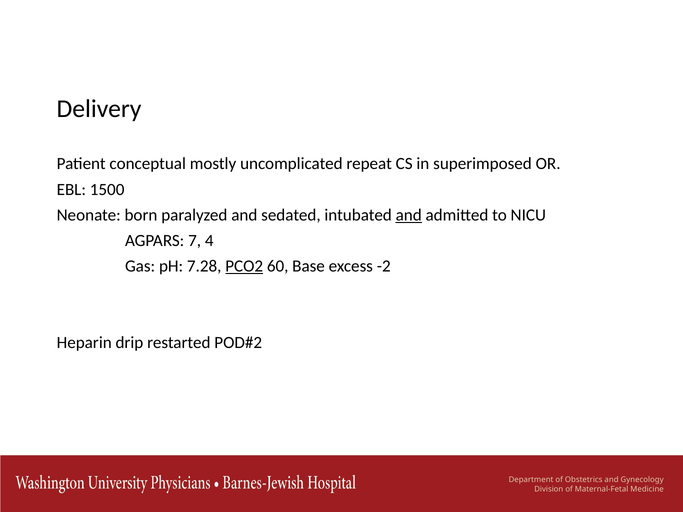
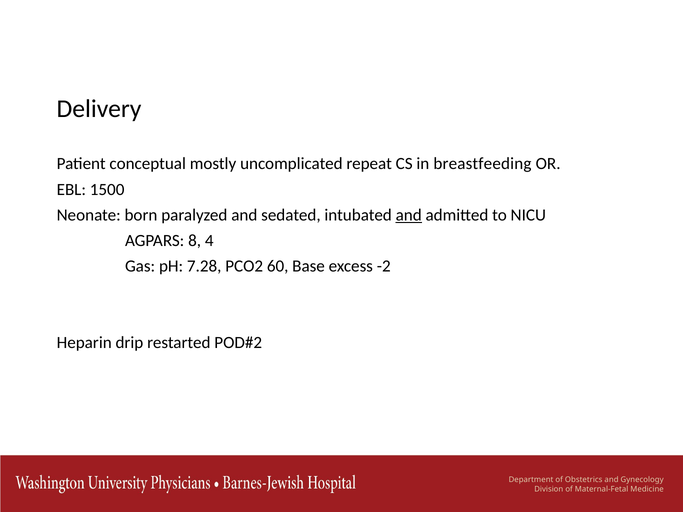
superimposed: superimposed -> breastfeeding
7: 7 -> 8
PCO2 underline: present -> none
